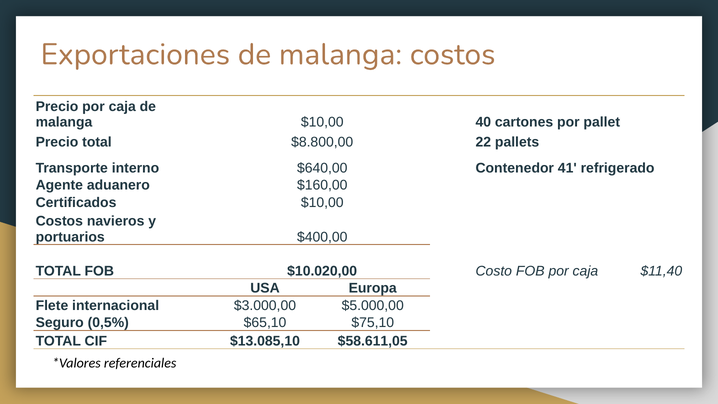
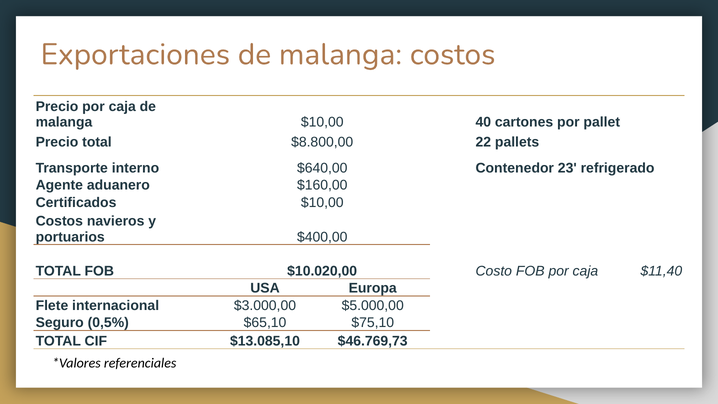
41: 41 -> 23
$58.611,05: $58.611,05 -> $46.769,73
